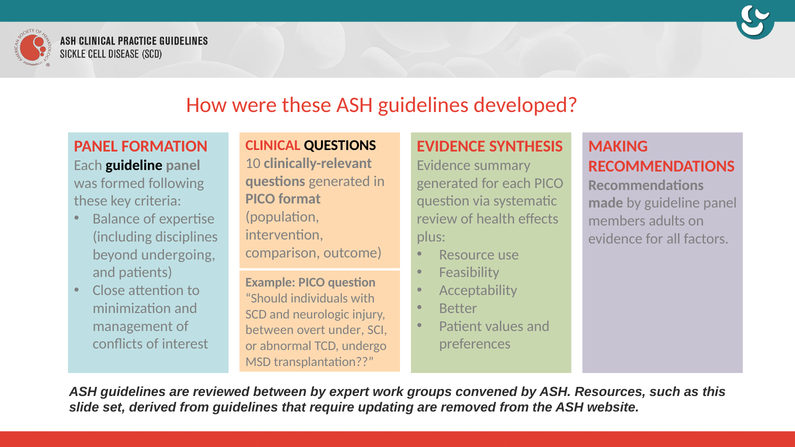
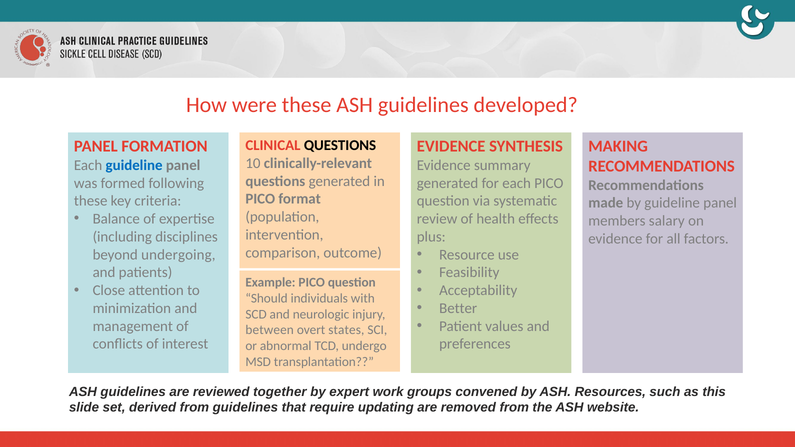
guideline at (134, 165) colour: black -> blue
adults: adults -> salary
under: under -> states
reviewed between: between -> together
